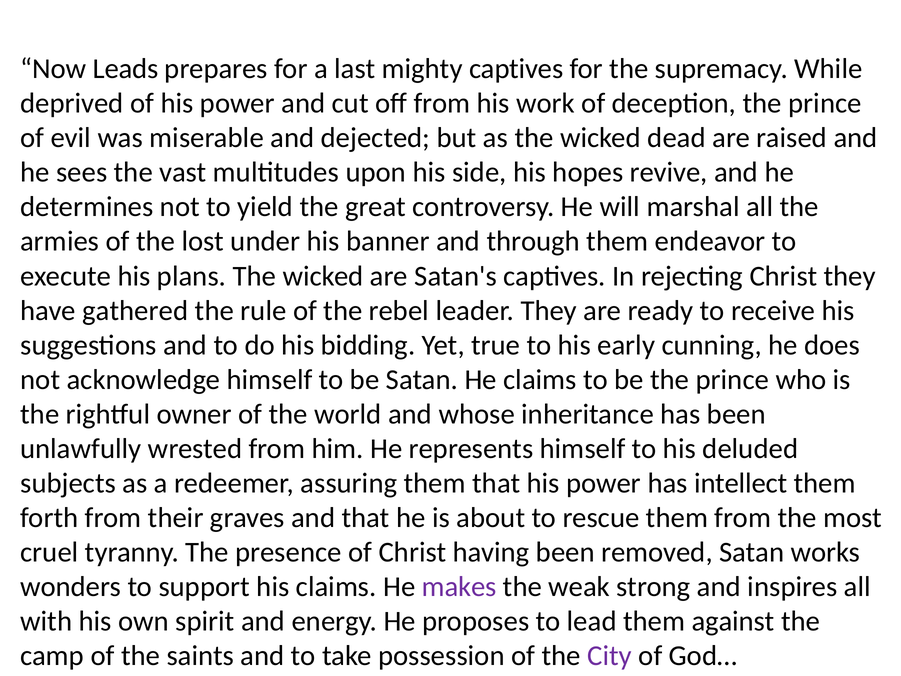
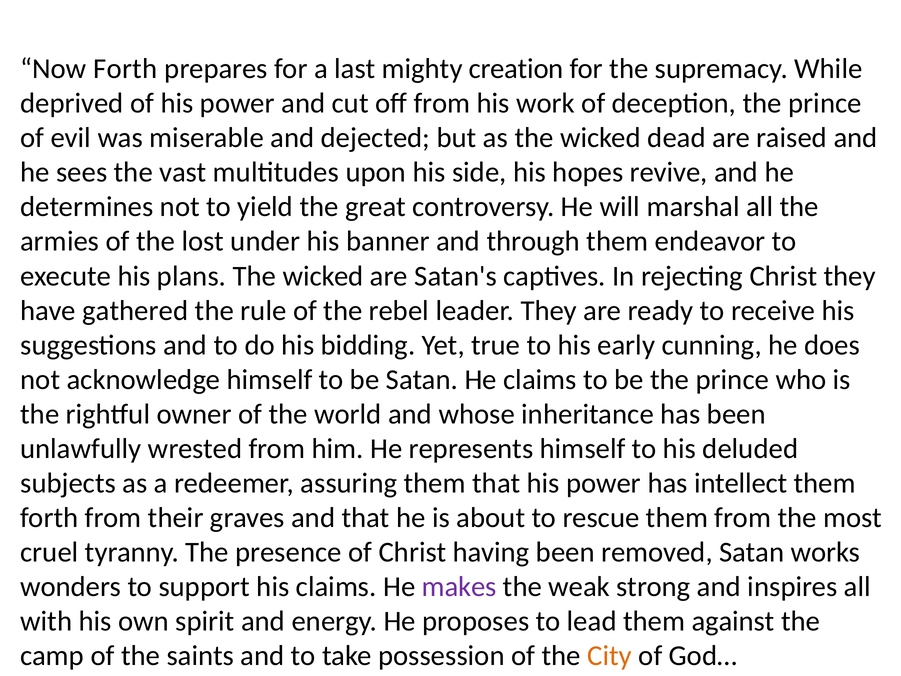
Now Leads: Leads -> Forth
mighty captives: captives -> creation
City colour: purple -> orange
